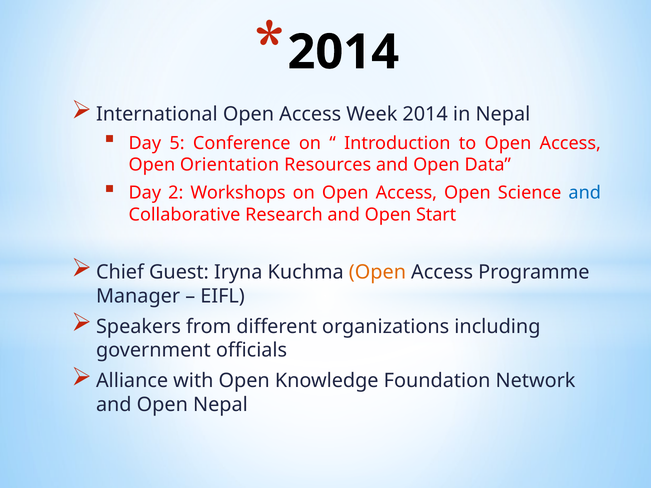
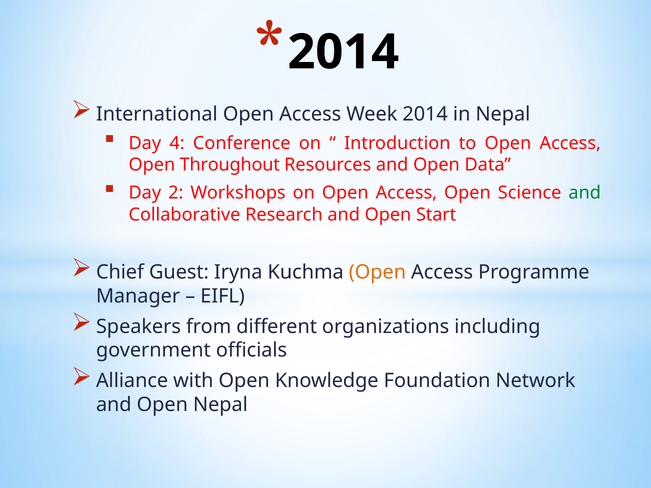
5: 5 -> 4
Orientation: Orientation -> Throughout
and at (585, 193) colour: blue -> green
